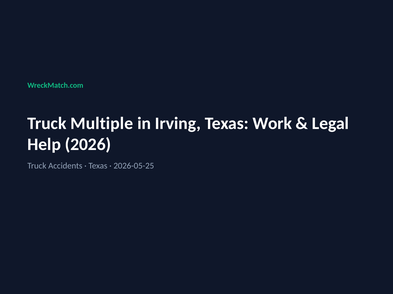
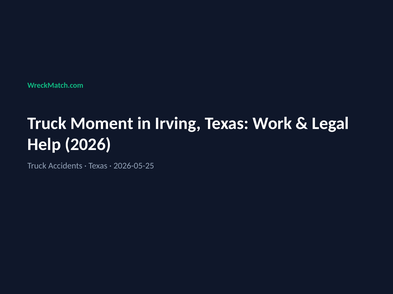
Multiple: Multiple -> Moment
